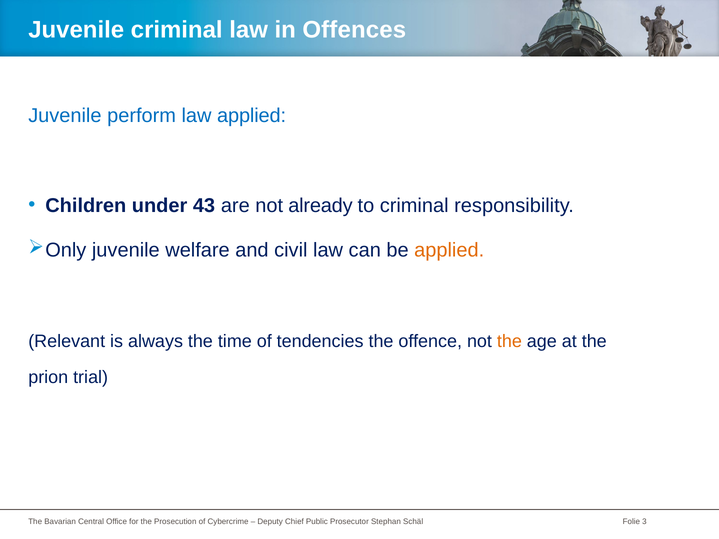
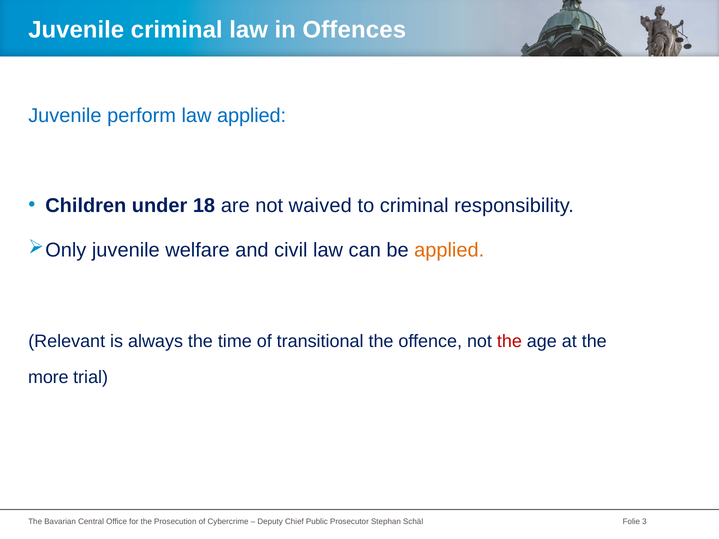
43: 43 -> 18
already: already -> waived
tendencies: tendencies -> transitional
the at (509, 341) colour: orange -> red
prion: prion -> more
